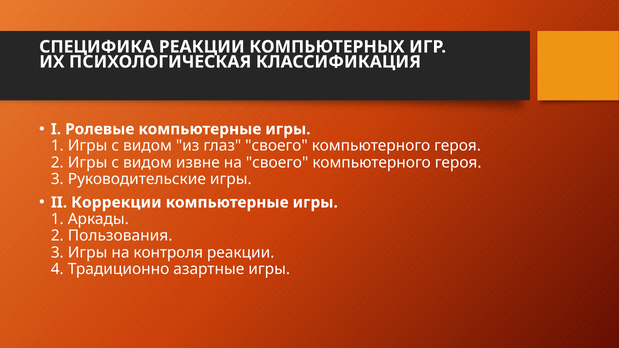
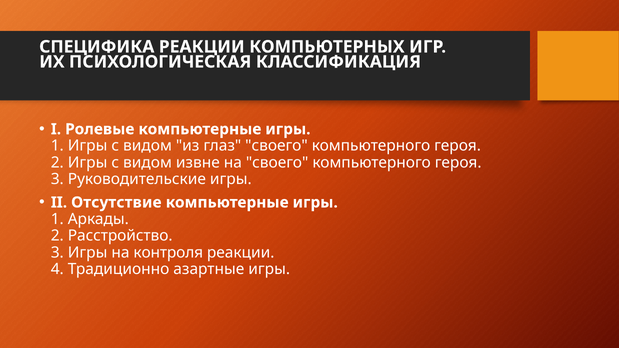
Коррекции: Коррекции -> Отсутствие
Пользования: Пользования -> Расстройство
